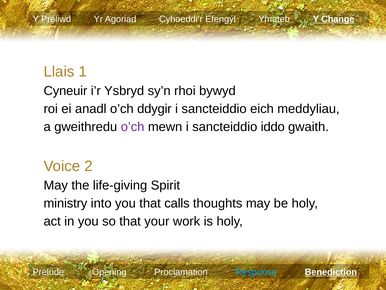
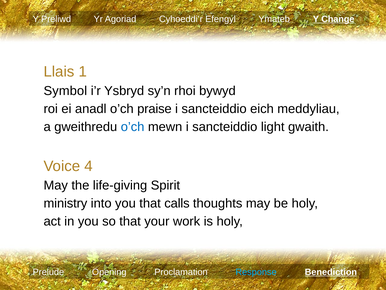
Cyneuir: Cyneuir -> Symbol
ddygir: ddygir -> praise
o’ch at (133, 127) colour: purple -> blue
iddo: iddo -> light
2: 2 -> 4
